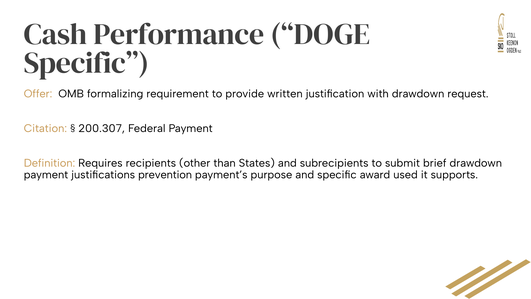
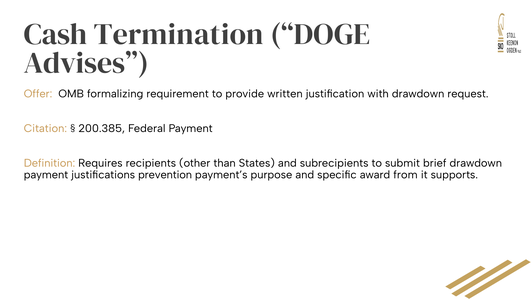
Performance: Performance -> Termination
Specific at (86, 63): Specific -> Advises
200.307: 200.307 -> 200.385
used: used -> from
